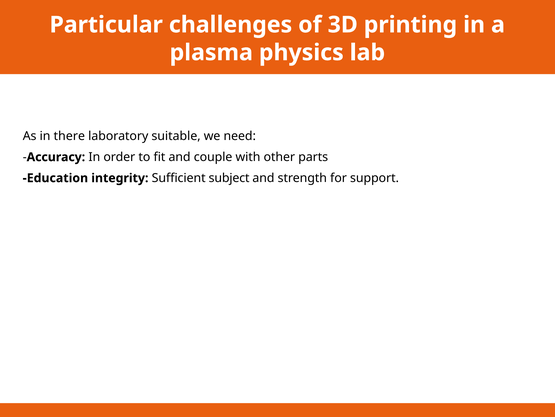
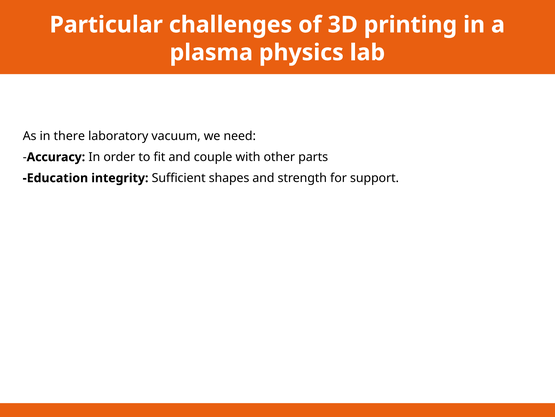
suitable: suitable -> vacuum
subject: subject -> shapes
